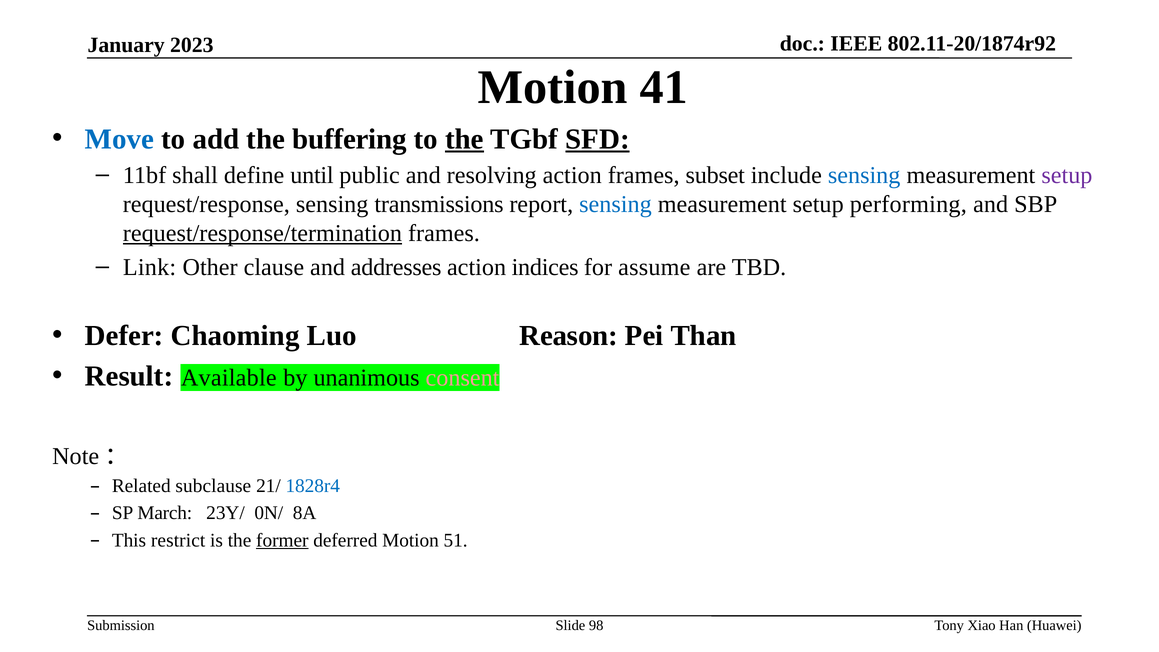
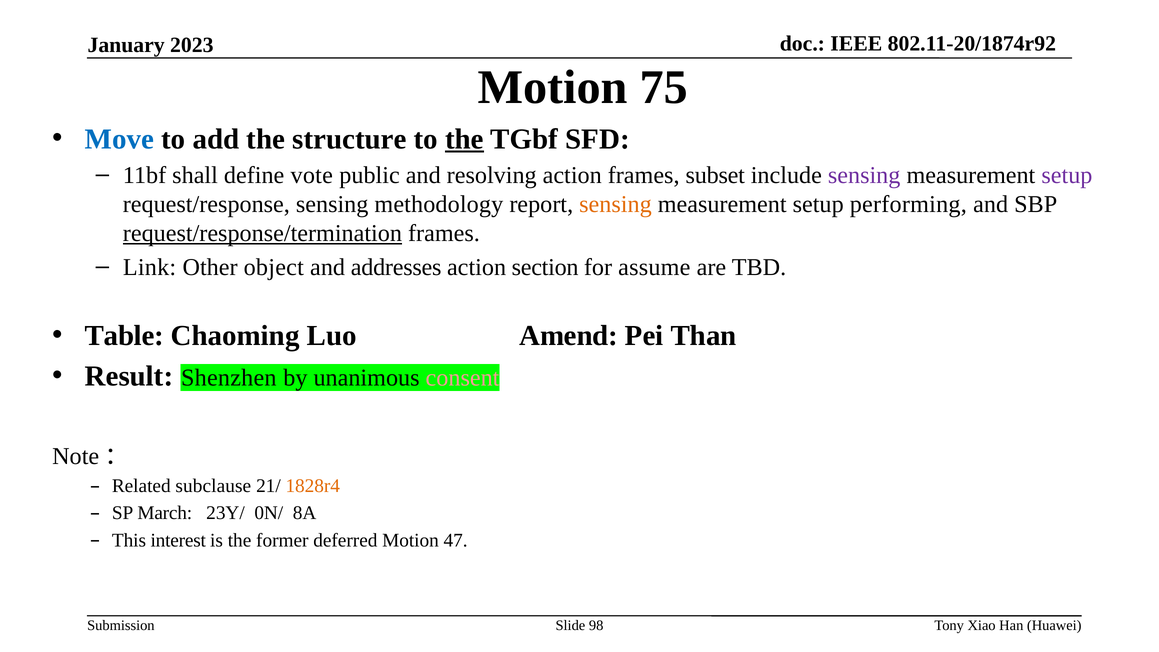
41: 41 -> 75
buffering: buffering -> structure
SFD underline: present -> none
until: until -> vote
sensing at (864, 175) colour: blue -> purple
transmissions: transmissions -> methodology
sensing at (615, 204) colour: blue -> orange
clause: clause -> object
indices: indices -> section
Defer: Defer -> Table
Reason: Reason -> Amend
Available: Available -> Shenzhen
1828r4 colour: blue -> orange
restrict: restrict -> interest
former underline: present -> none
51: 51 -> 47
